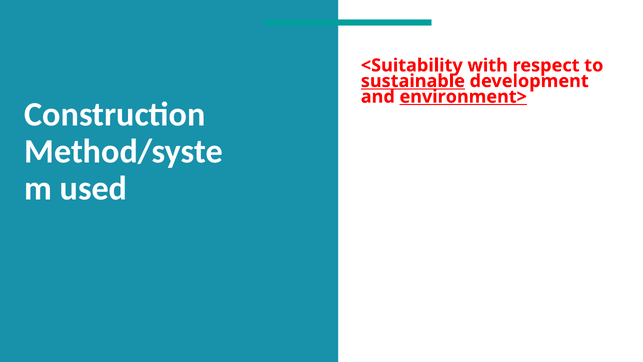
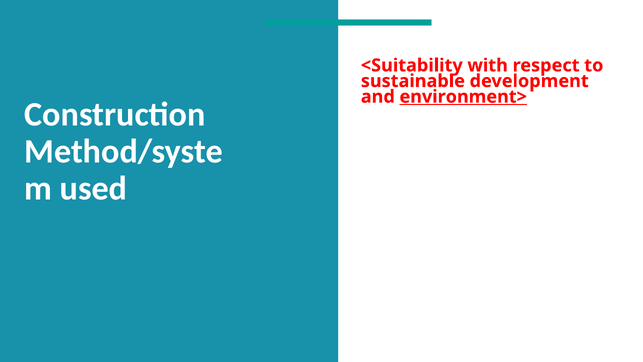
sustainable underline: present -> none
